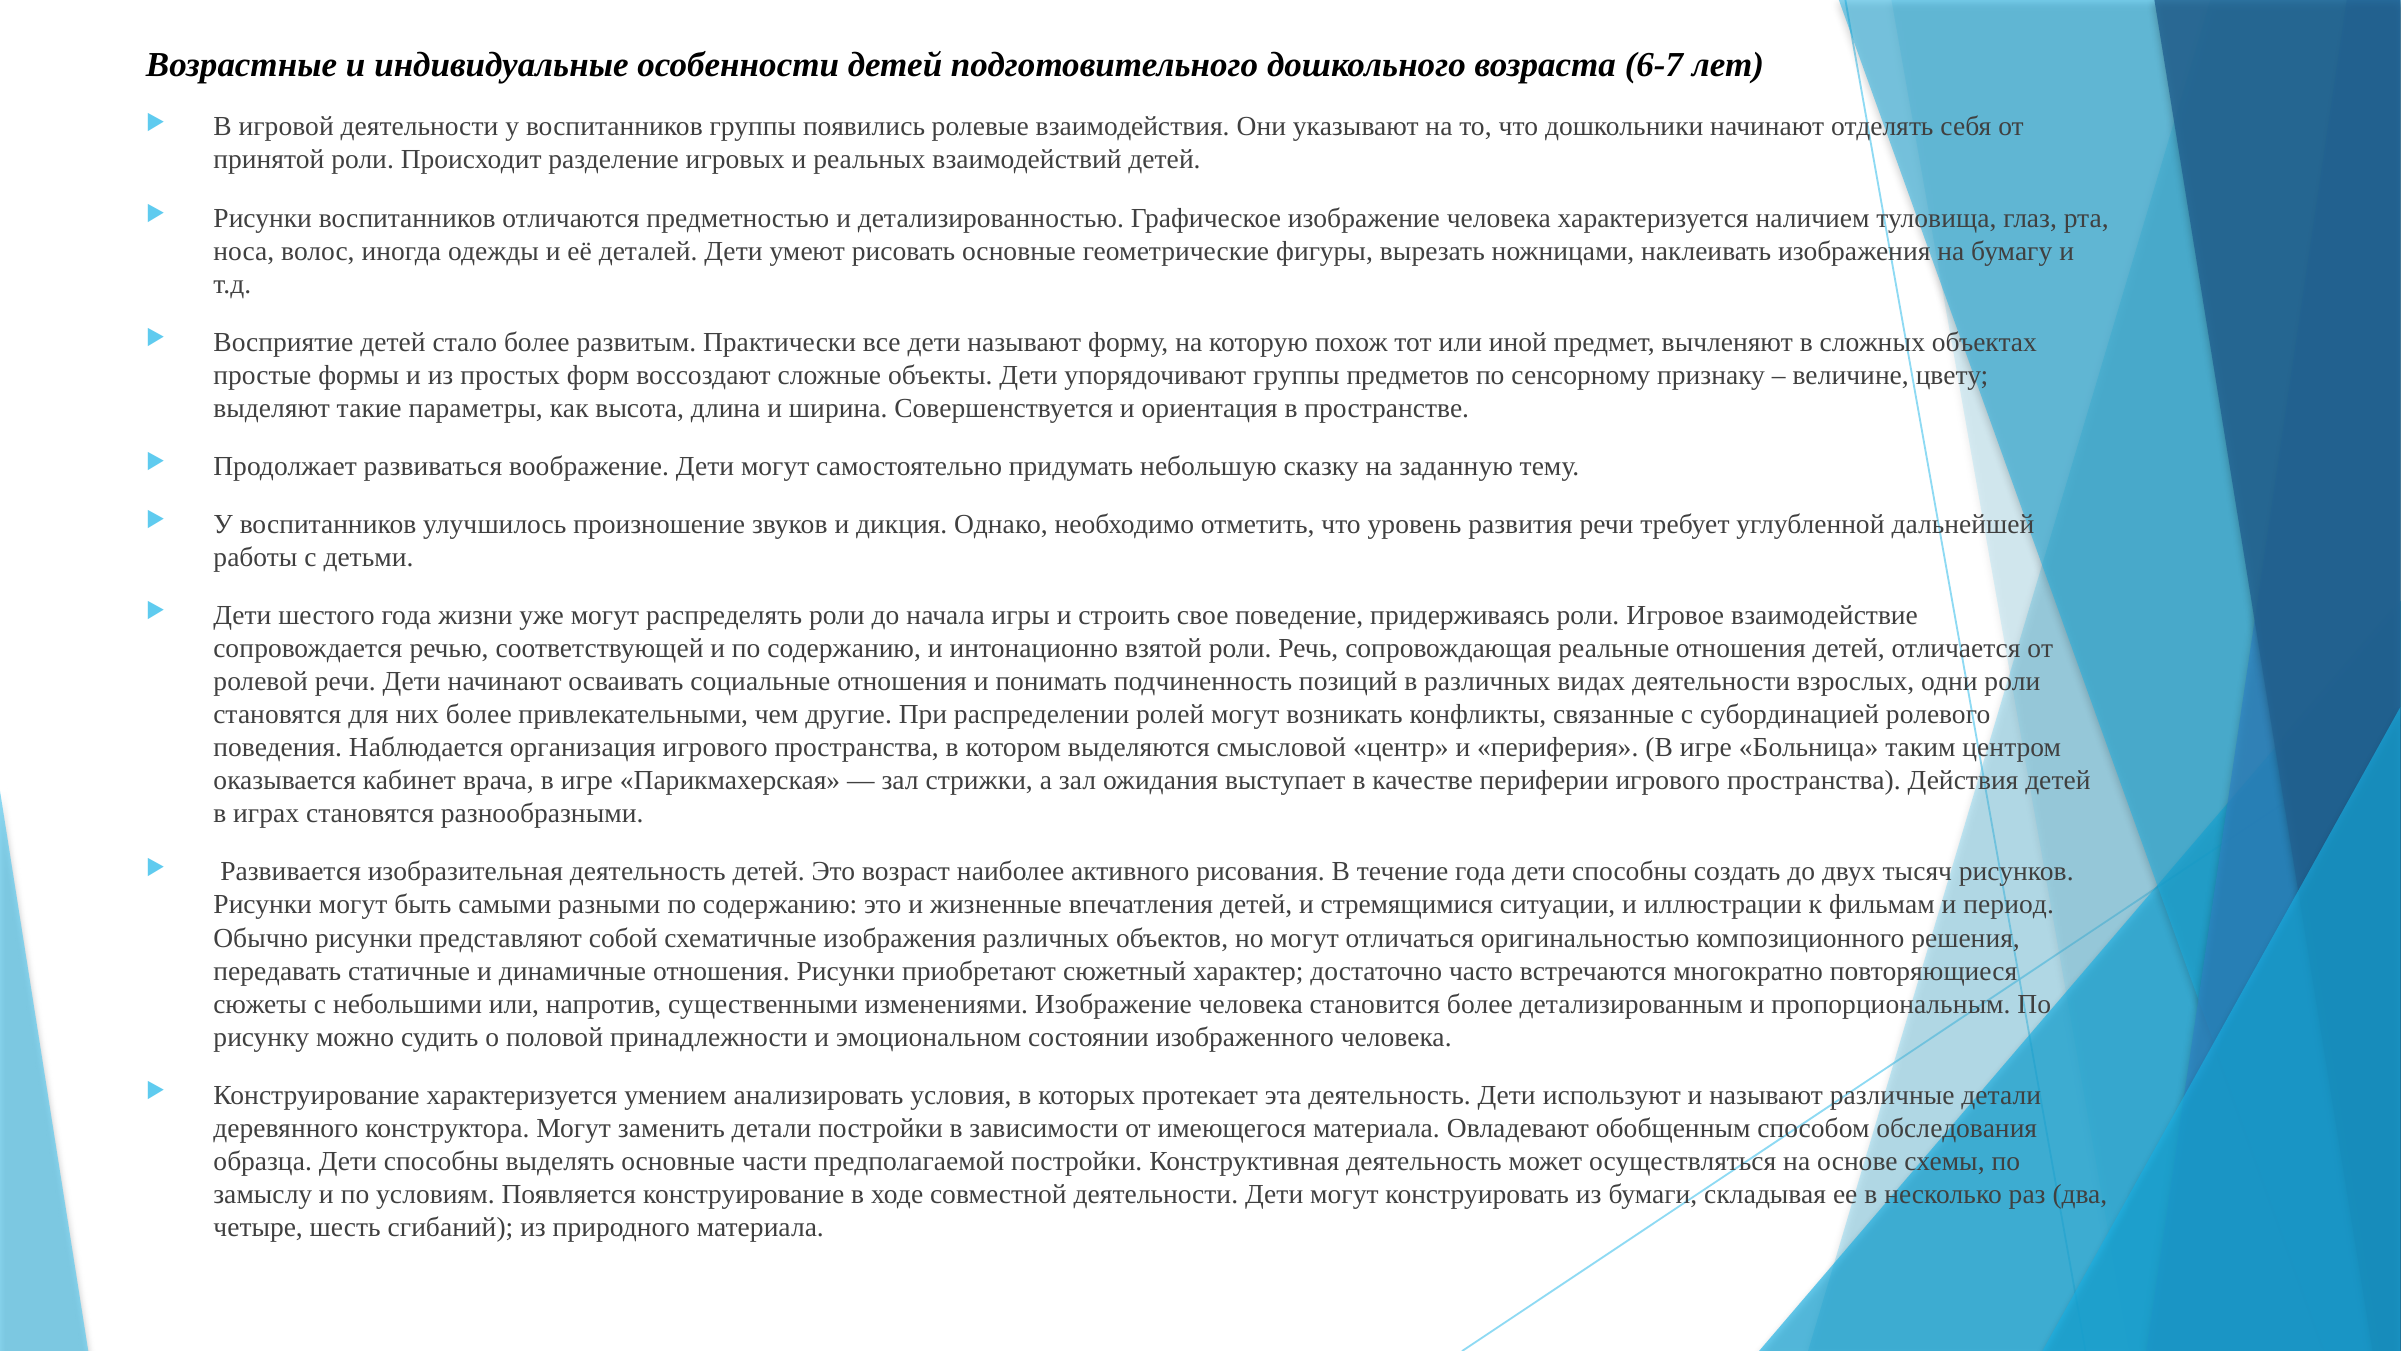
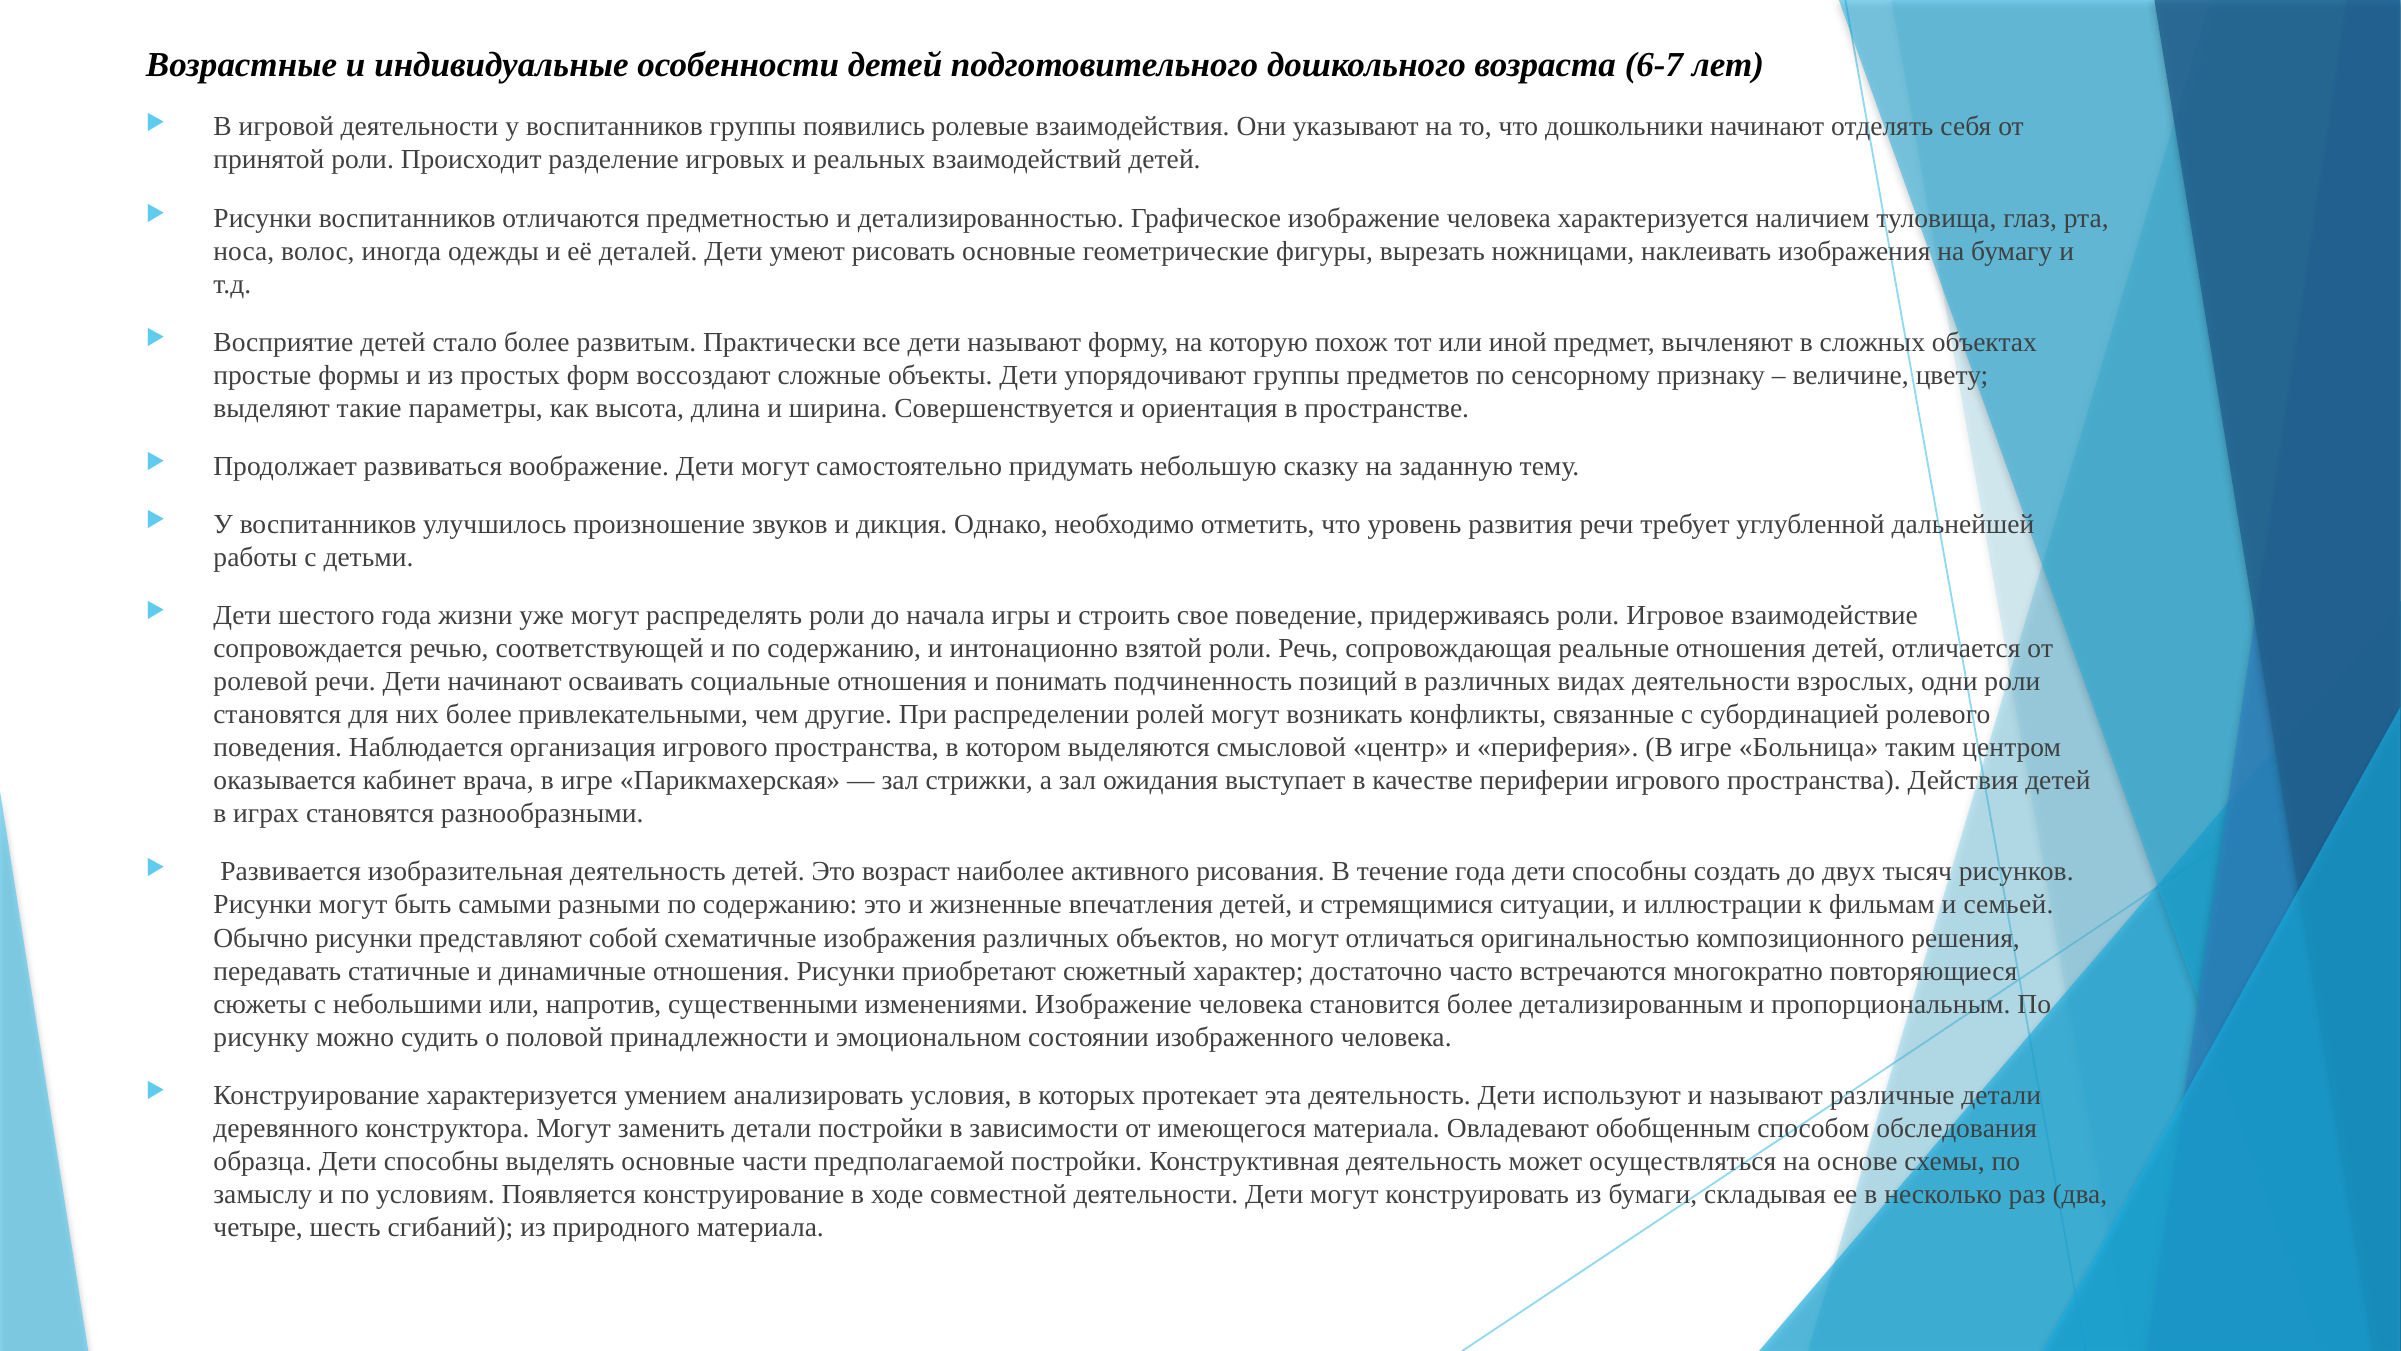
период: период -> семьей
